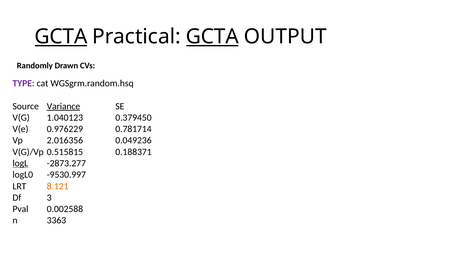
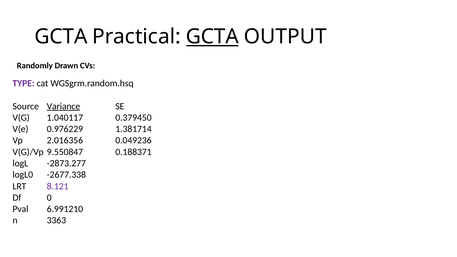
GCTA at (61, 37) underline: present -> none
1.040123: 1.040123 -> 1.040117
0.781714: 0.781714 -> 1.381714
0.515815: 0.515815 -> 9.550847
logL underline: present -> none
-9530.997: -9530.997 -> -2677.338
8.121 colour: orange -> purple
3: 3 -> 0
0.002588: 0.002588 -> 6.991210
